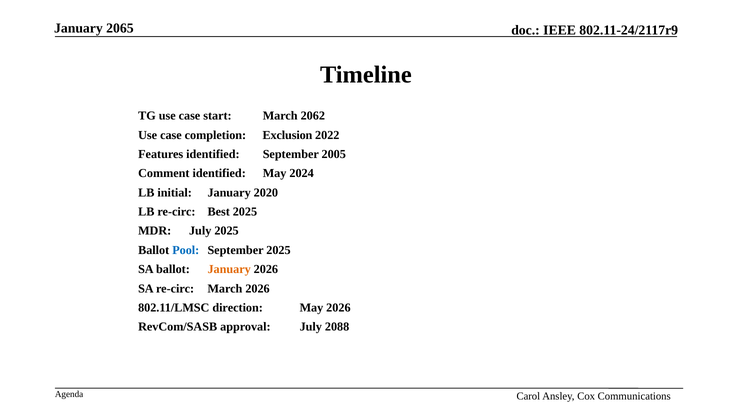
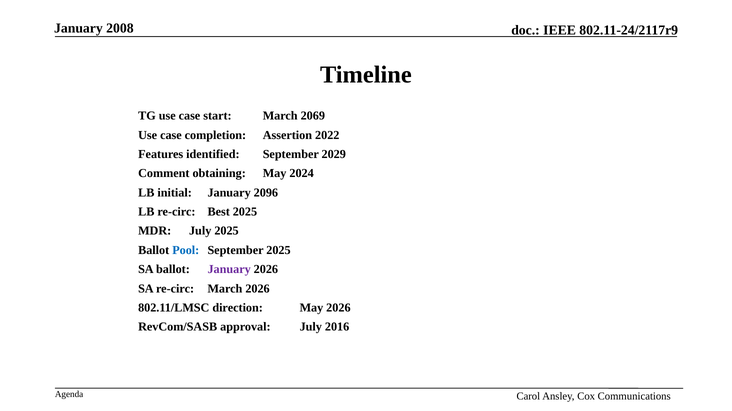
2065: 2065 -> 2008
2062: 2062 -> 2069
Exclusion: Exclusion -> Assertion
2005: 2005 -> 2029
Comment identified: identified -> obtaining
2020: 2020 -> 2096
January at (229, 270) colour: orange -> purple
2088: 2088 -> 2016
